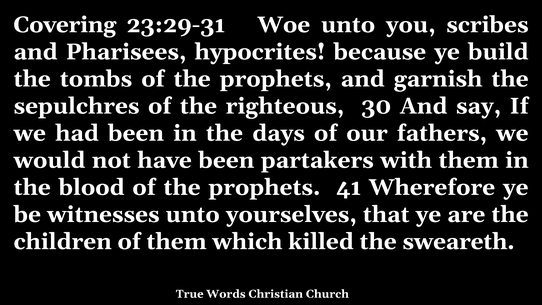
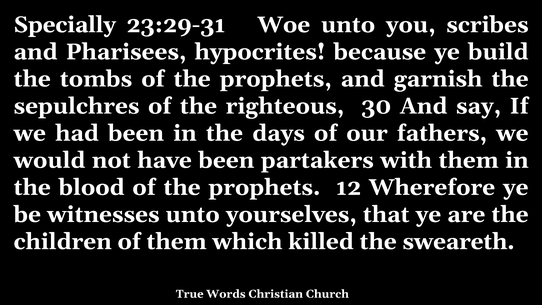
Covering: Covering -> Specially
41: 41 -> 12
